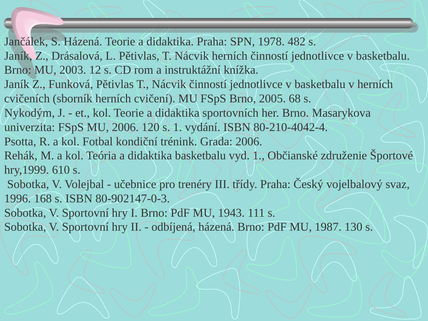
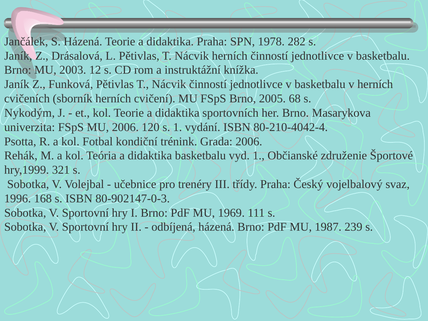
482: 482 -> 282
610: 610 -> 321
1943: 1943 -> 1969
130: 130 -> 239
